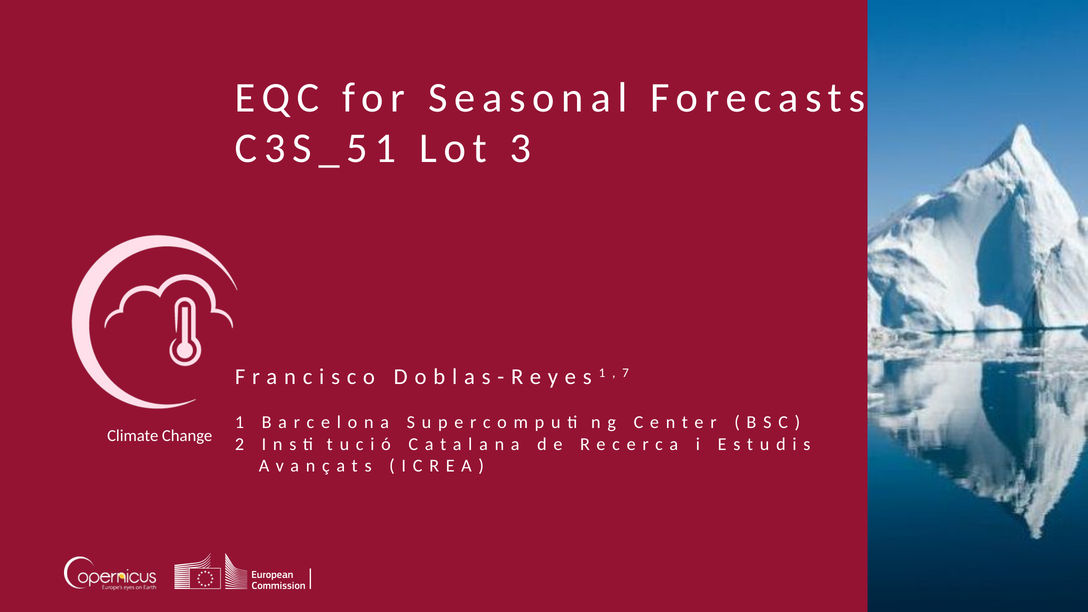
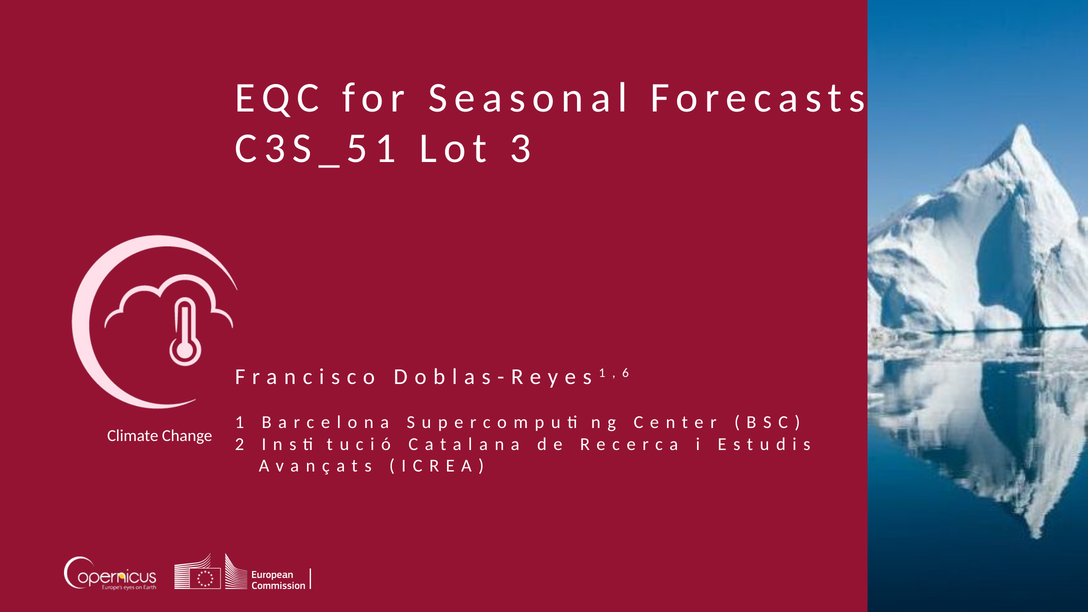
7: 7 -> 6
